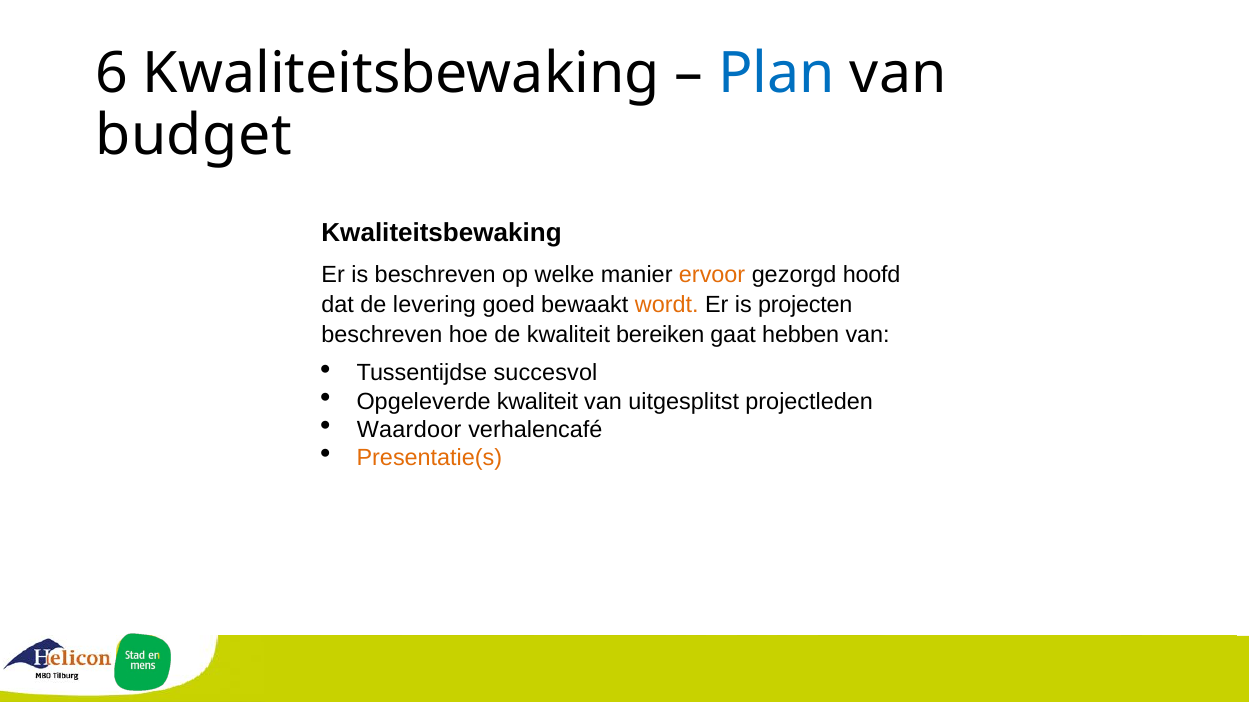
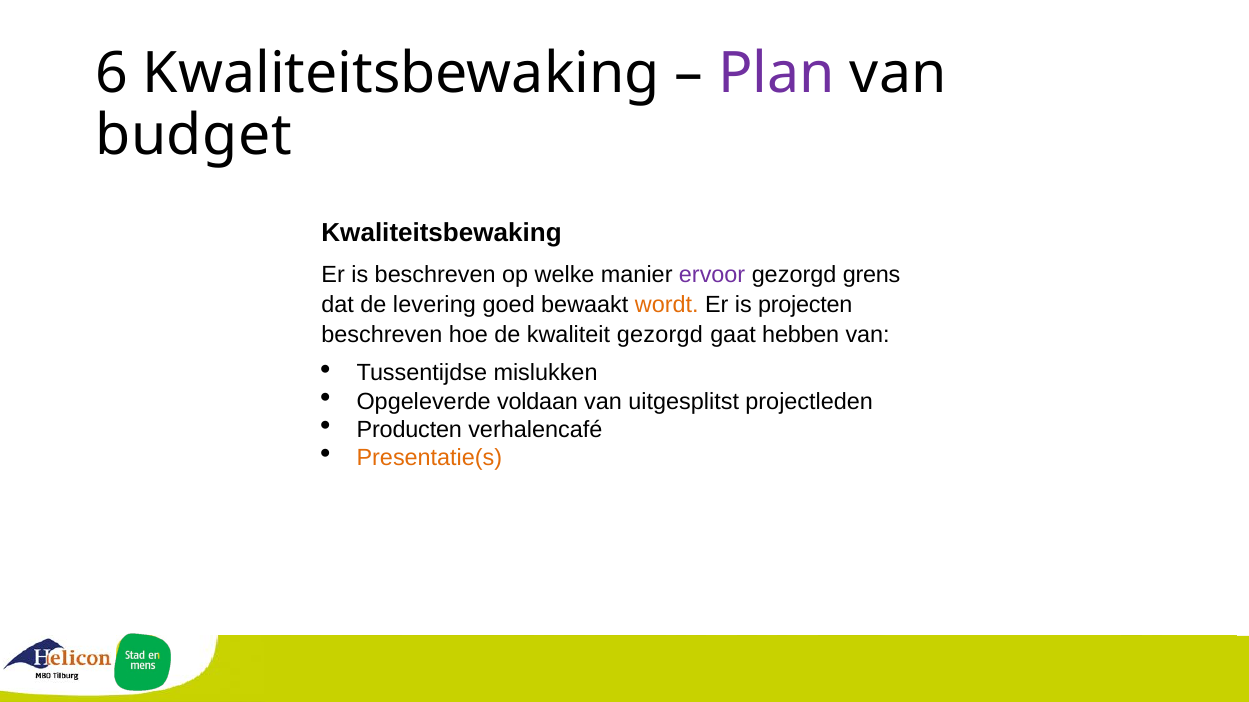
Plan colour: blue -> purple
ervoor colour: orange -> purple
hoofd: hoofd -> grens
kwaliteit bereiken: bereiken -> gezorgd
succesvol: succesvol -> mislukken
Opgeleverde kwaliteit: kwaliteit -> voldaan
Waardoor: Waardoor -> Producten
